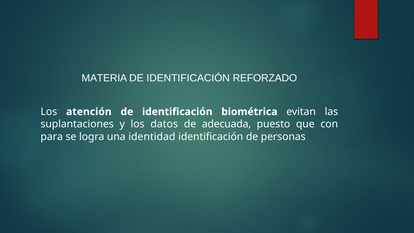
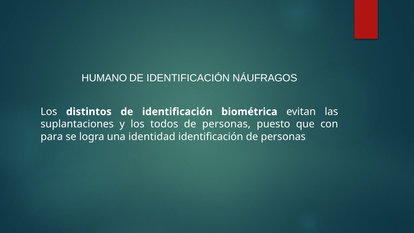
MATERIA: MATERIA -> HUMANO
REFORZADO: REFORZADO -> NÁUFRAGOS
atención: atención -> distintos
datos: datos -> todos
adecuada at (227, 124): adecuada -> personas
